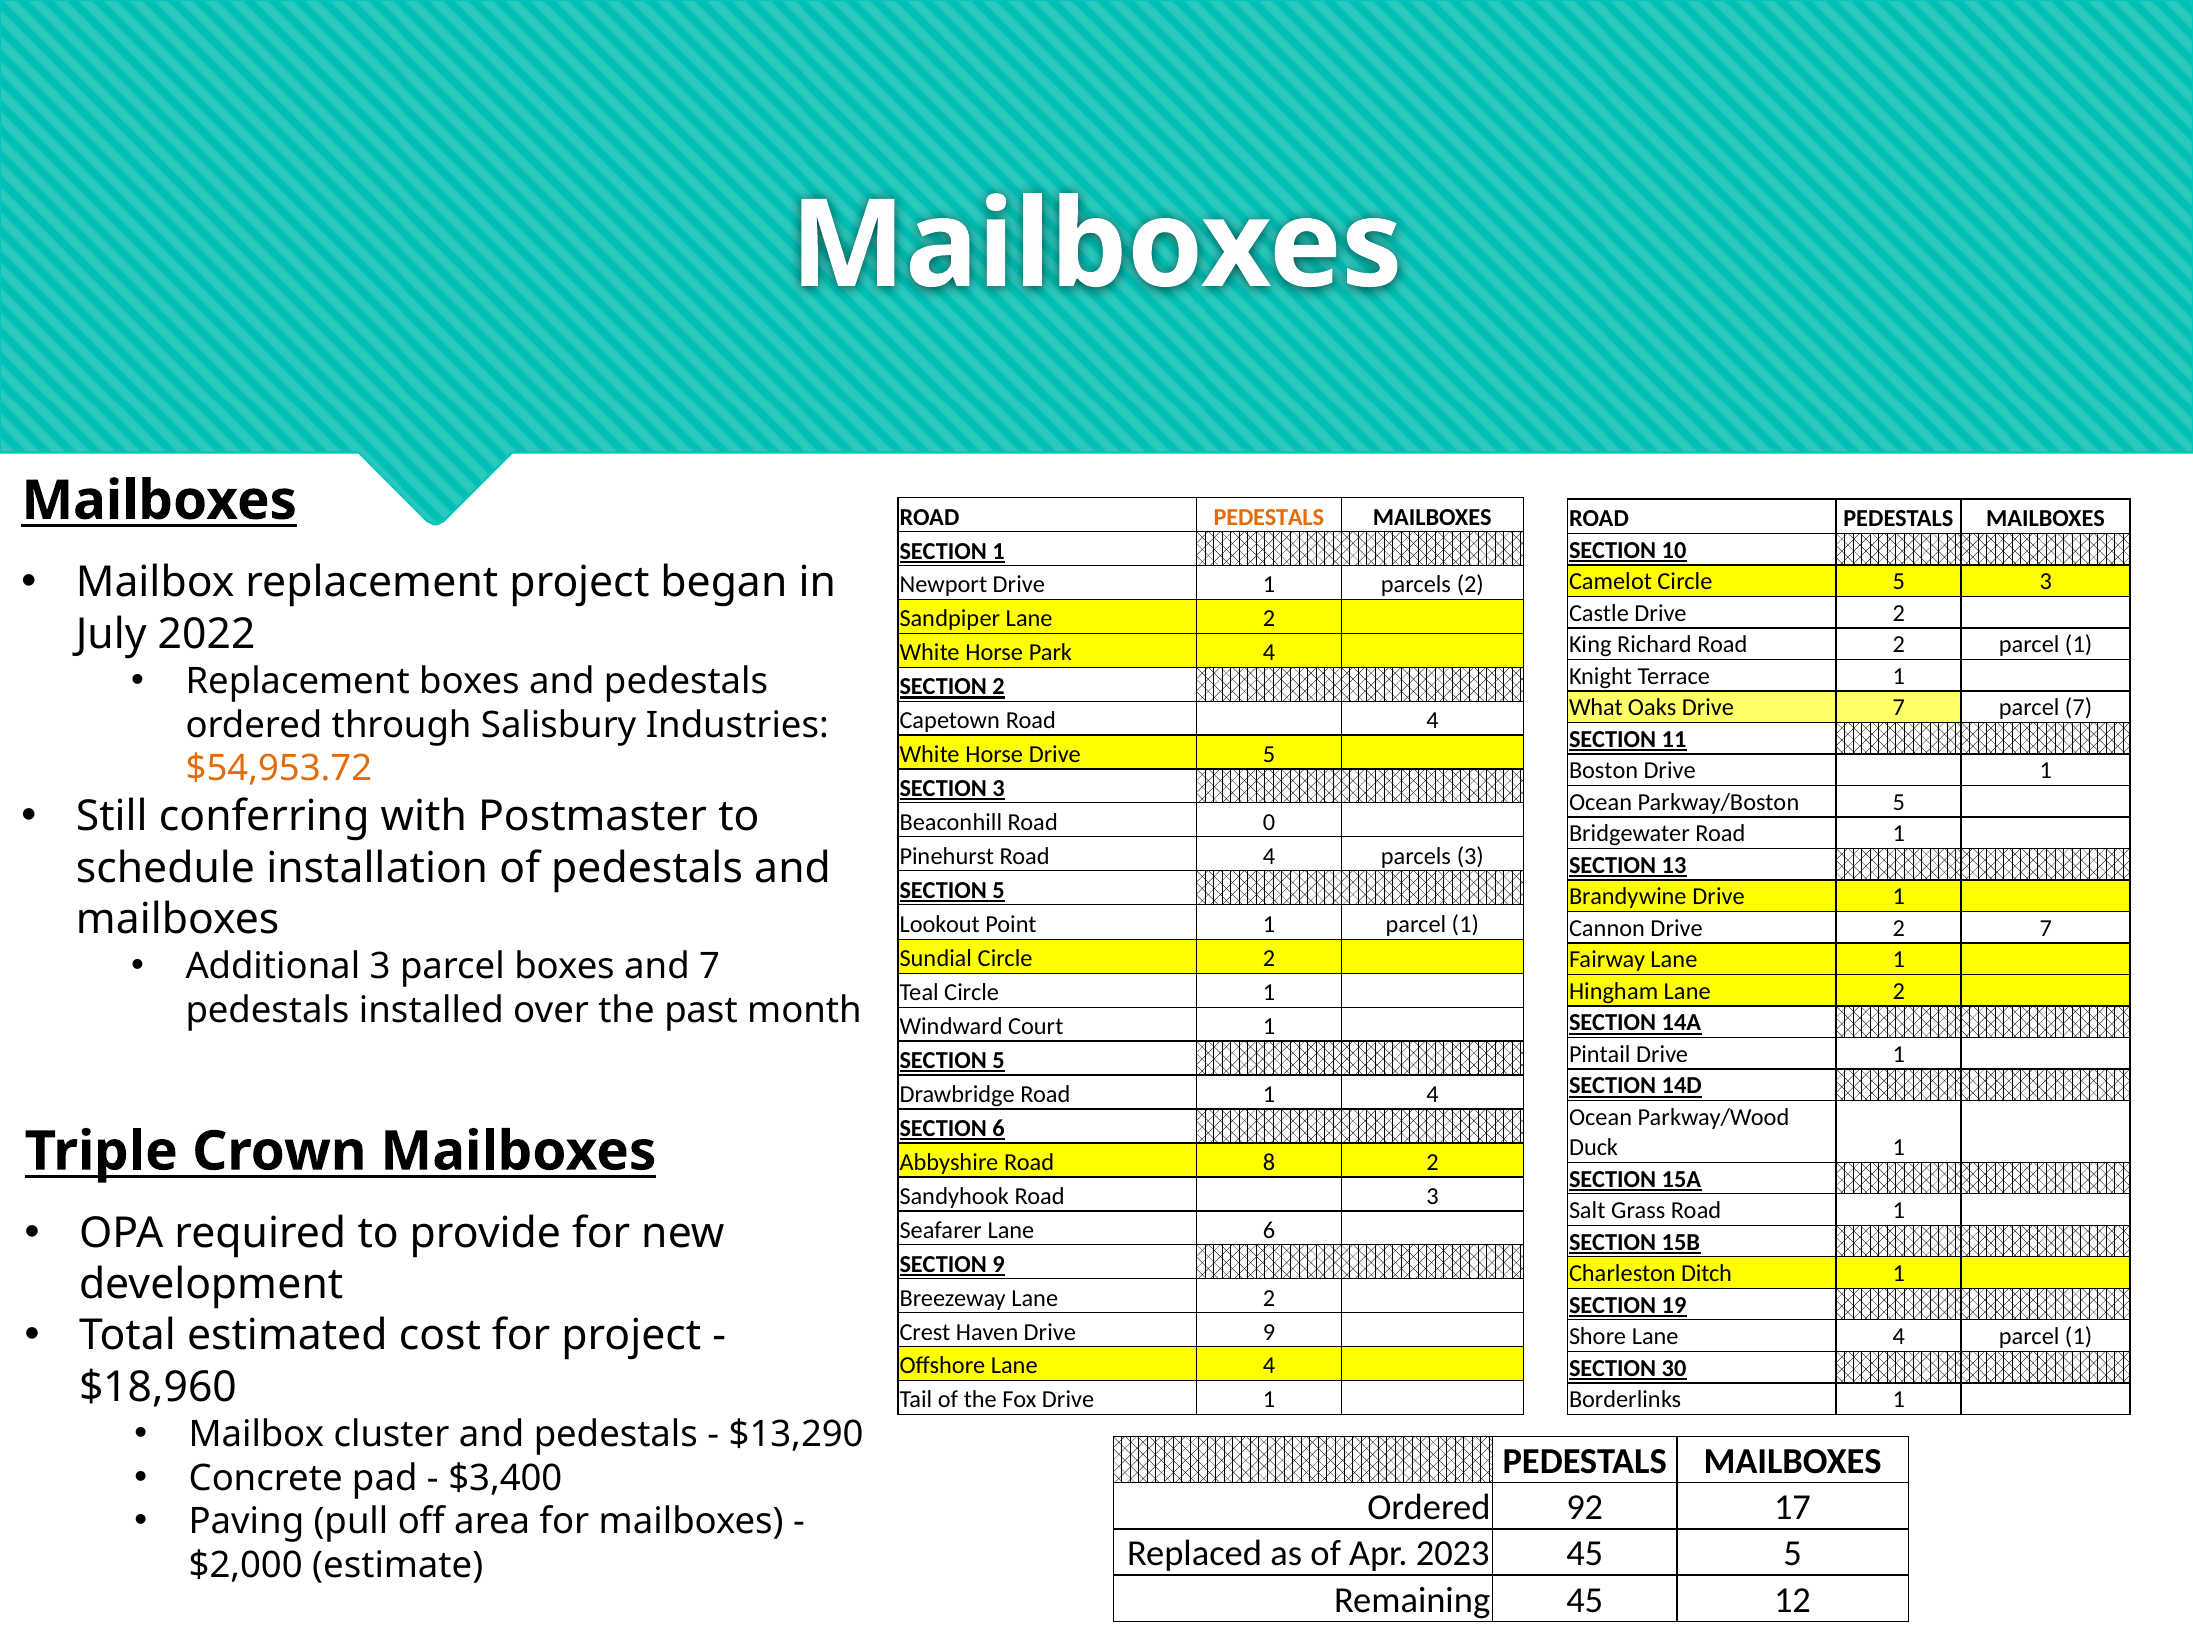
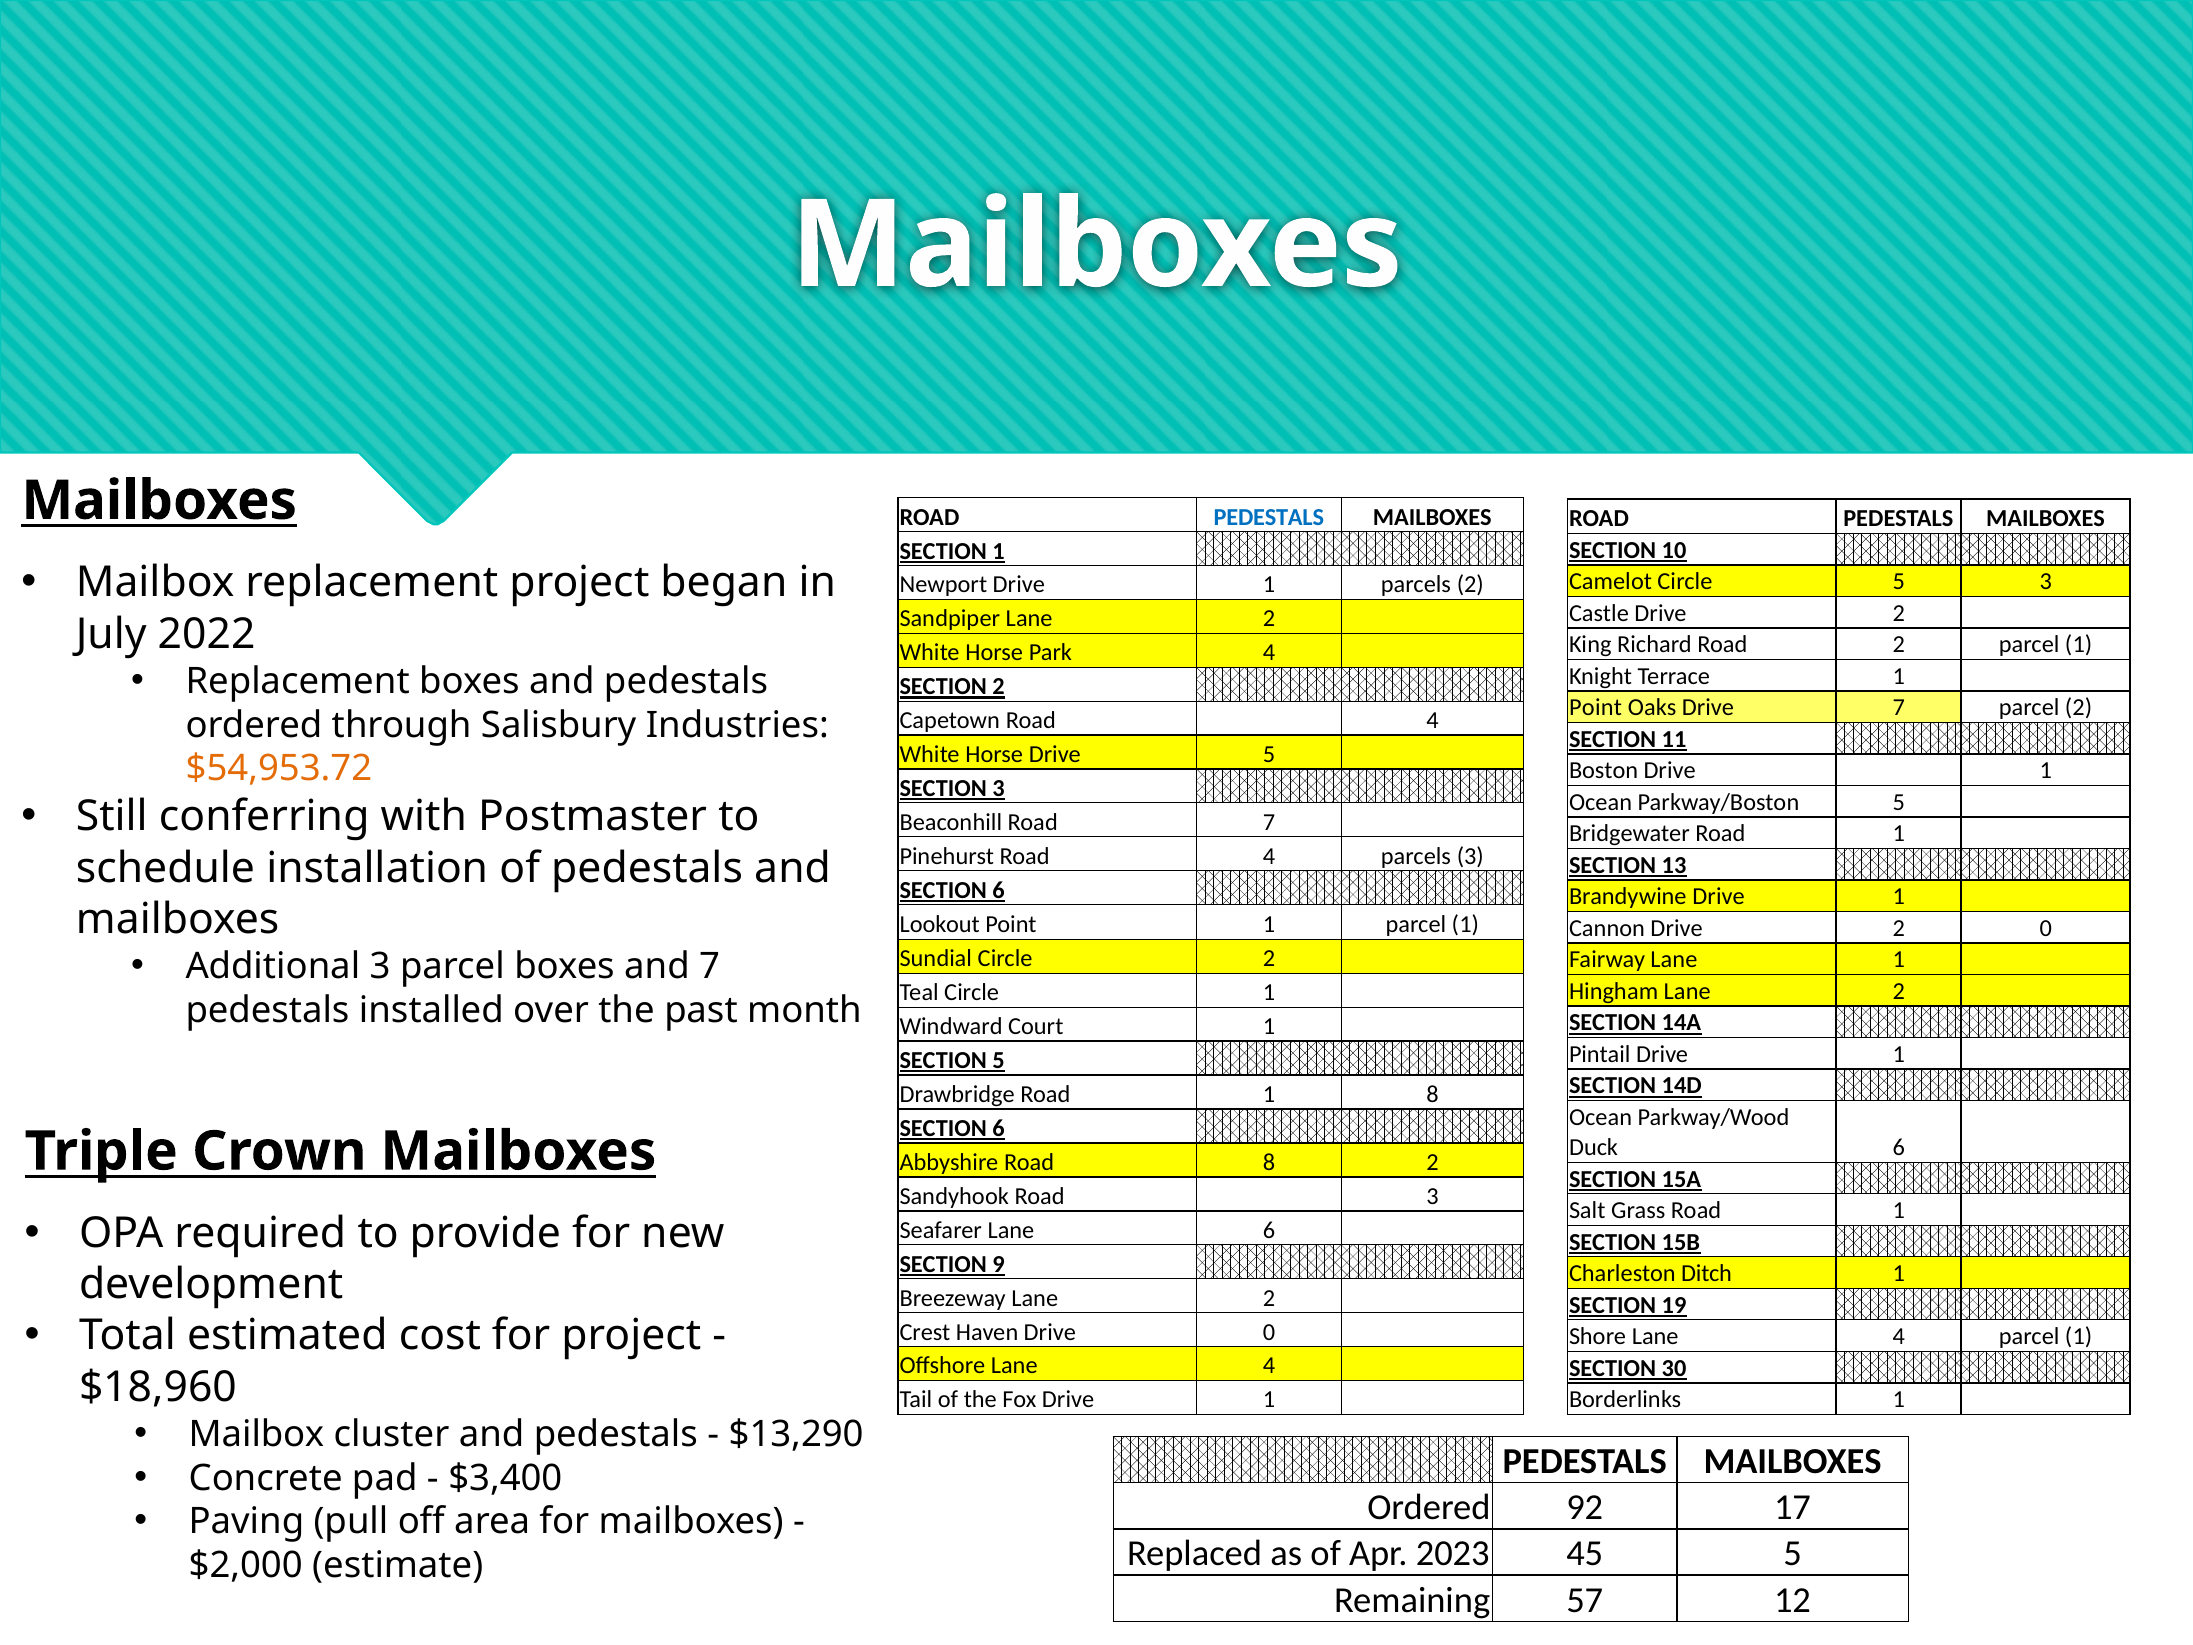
PEDESTALS at (1269, 517) colour: orange -> blue
What at (1596, 708): What -> Point
parcel 7: 7 -> 2
Road 0: 0 -> 7
5 at (998, 890): 5 -> 6
2 7: 7 -> 0
1 4: 4 -> 8
Duck 1: 1 -> 6
Drive 9: 9 -> 0
Remaining 45: 45 -> 57
